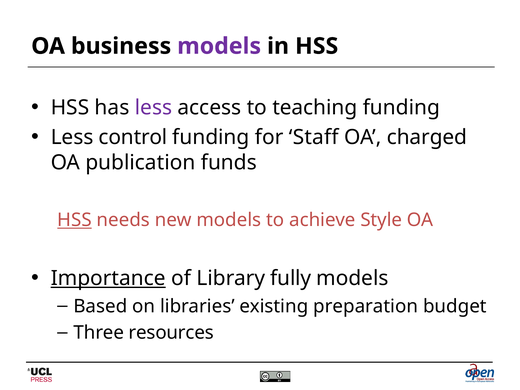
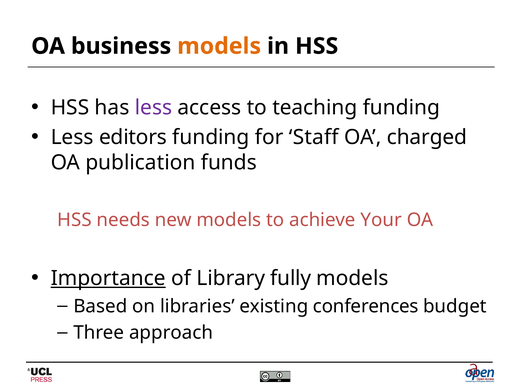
models at (219, 46) colour: purple -> orange
control: control -> editors
HSS at (74, 220) underline: present -> none
Style: Style -> Your
preparation: preparation -> conferences
resources: resources -> approach
